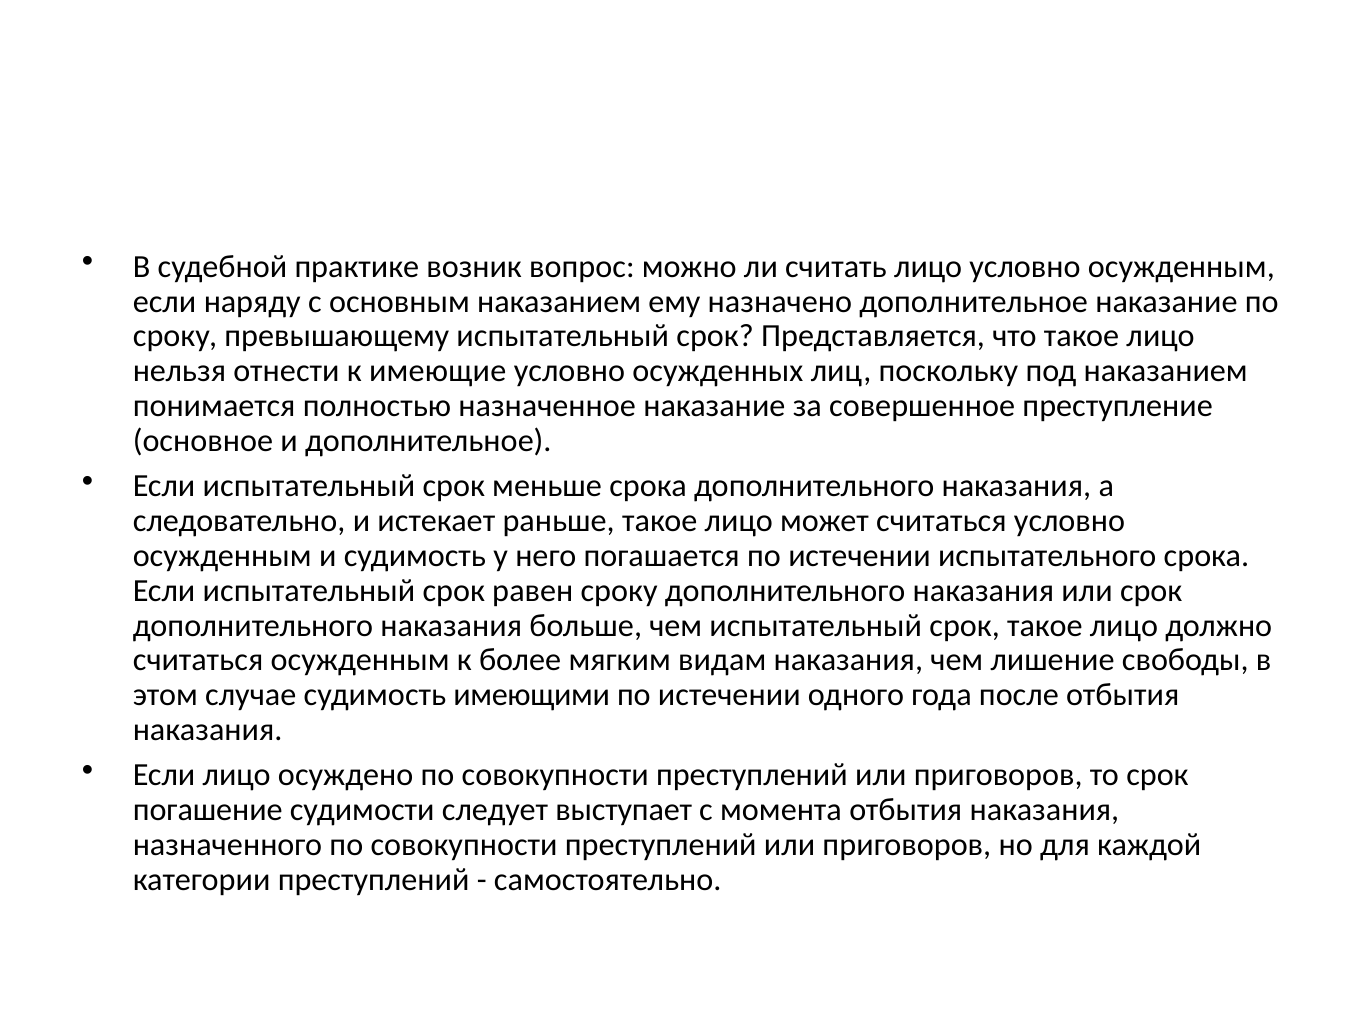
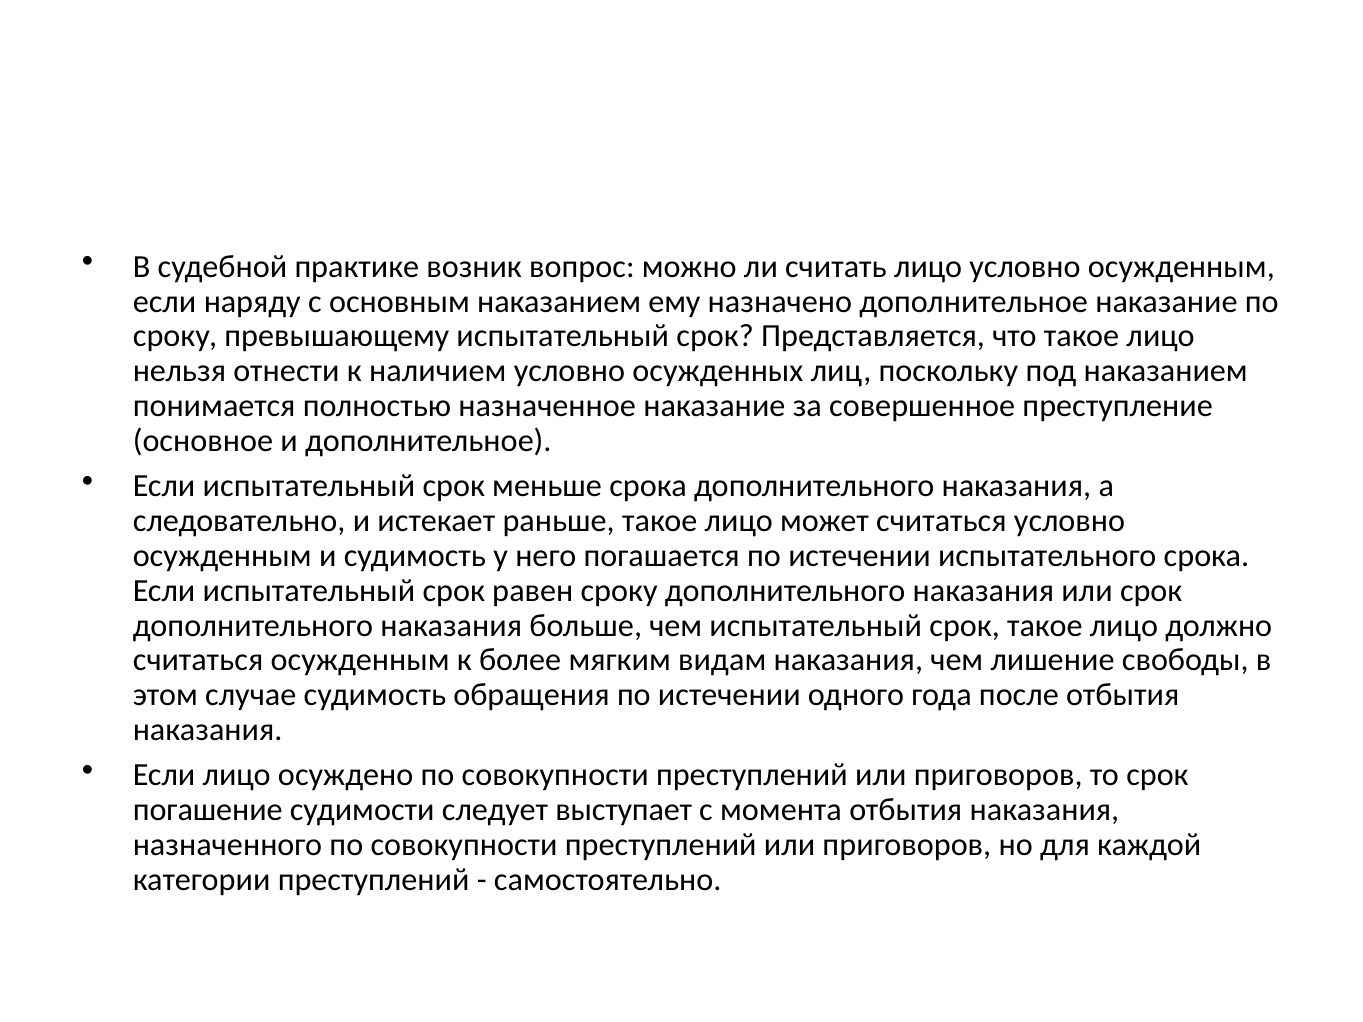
имеющие: имеющие -> наличием
имеющими: имеющими -> обращения
